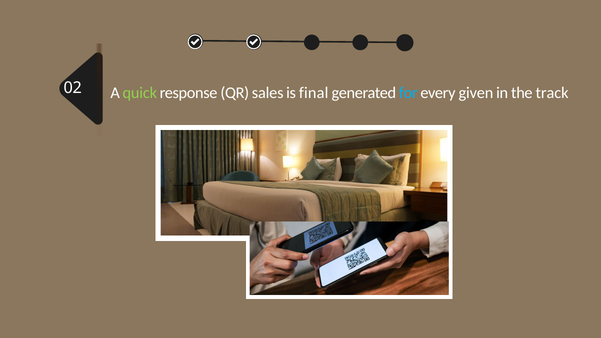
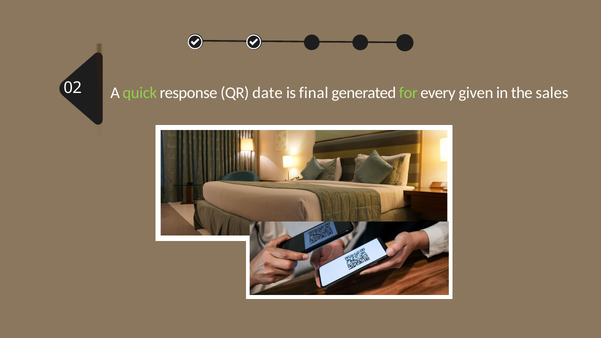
sales: sales -> date
for colour: light blue -> light green
track: track -> sales
